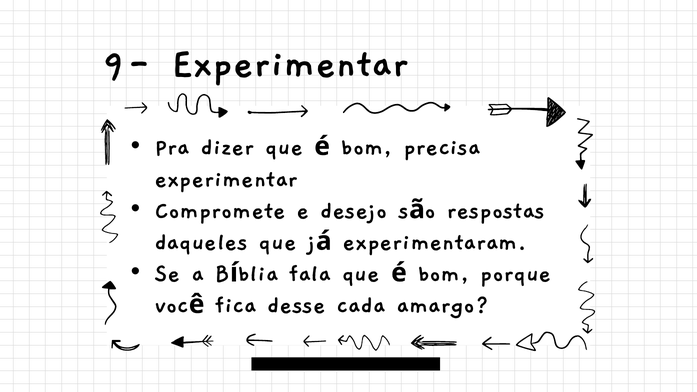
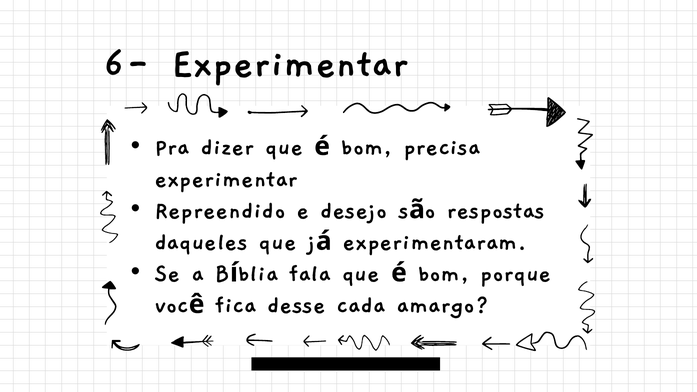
9-: 9- -> 6-
Compromete: Compromete -> Repreendido
